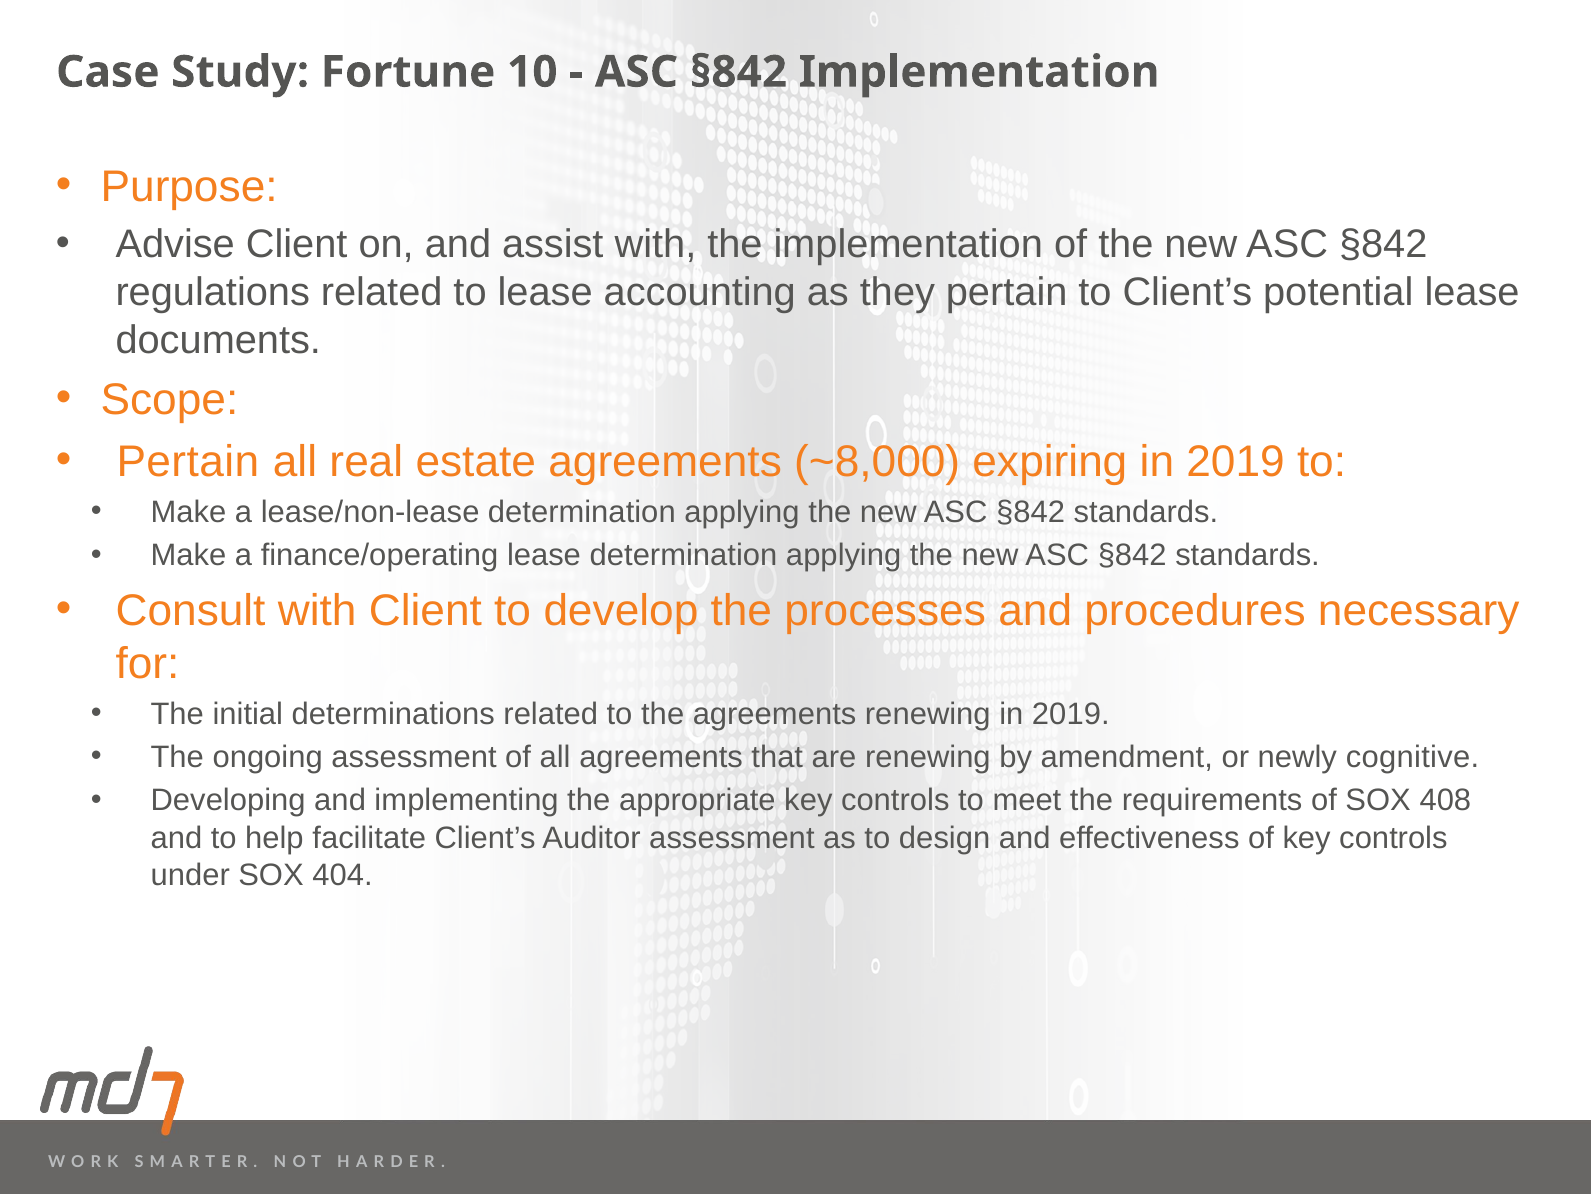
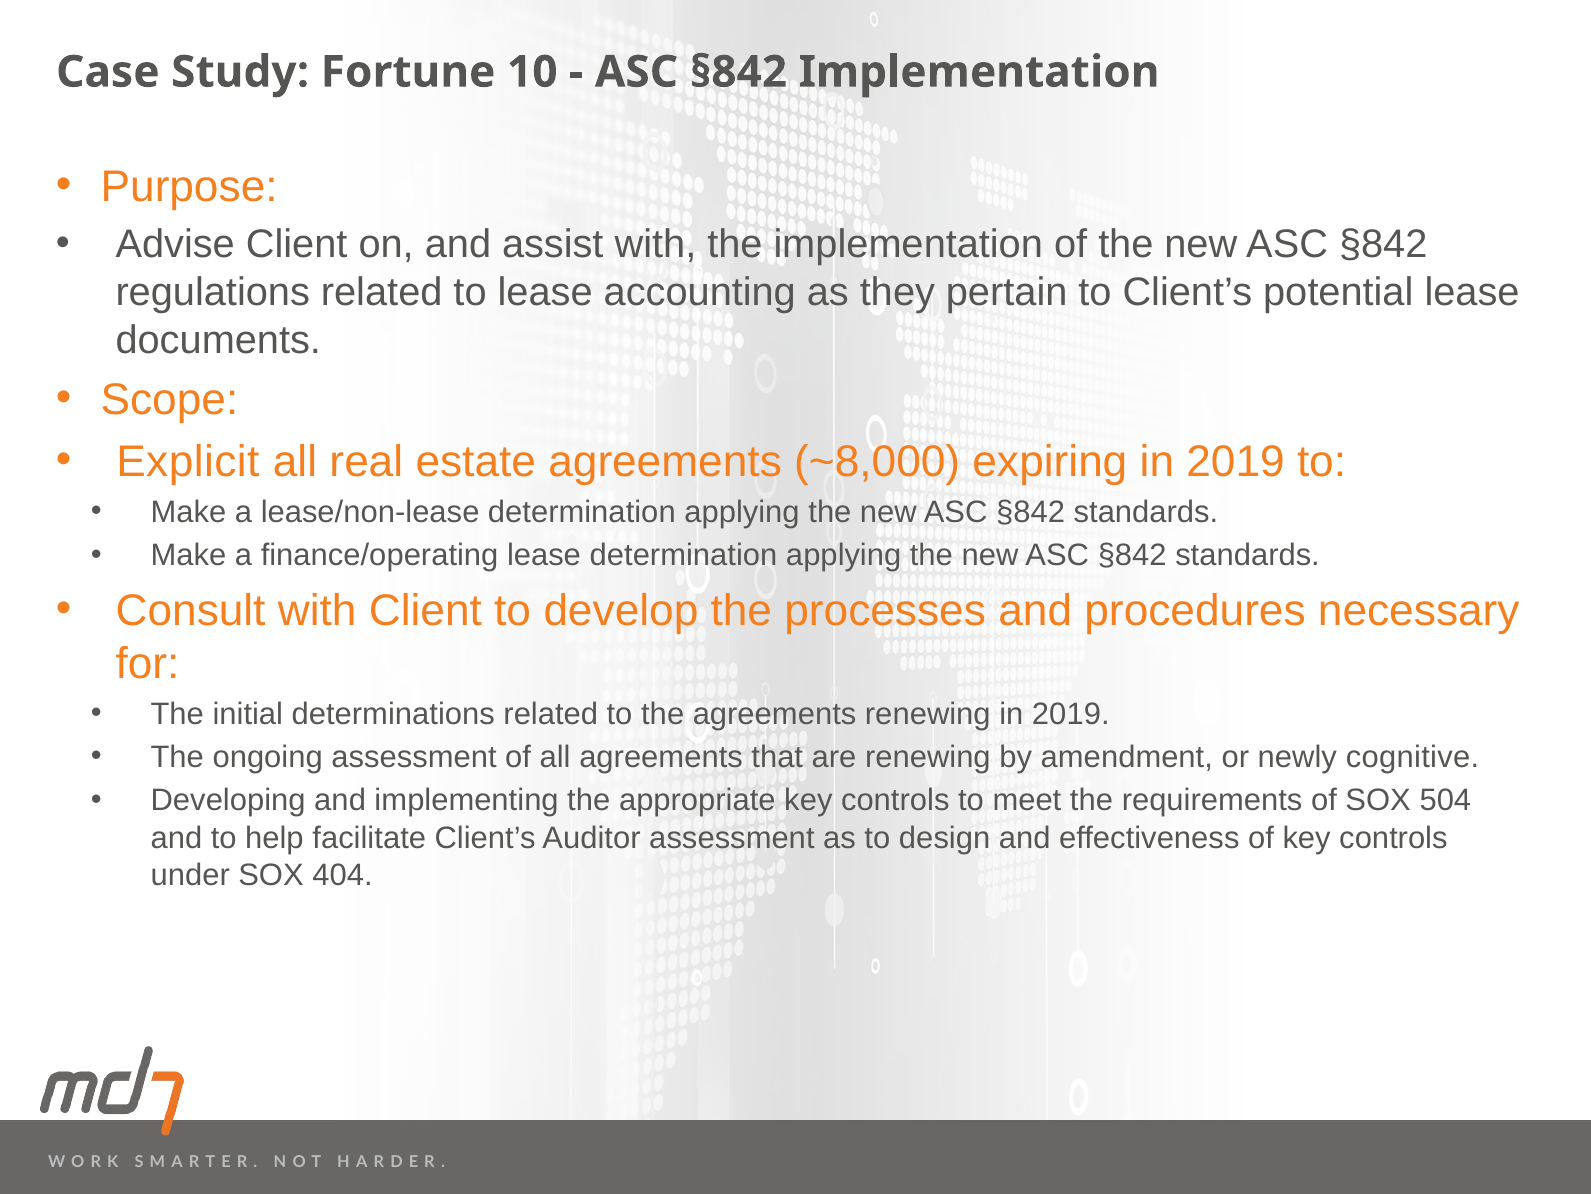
Pertain at (188, 461): Pertain -> Explicit
408: 408 -> 504
